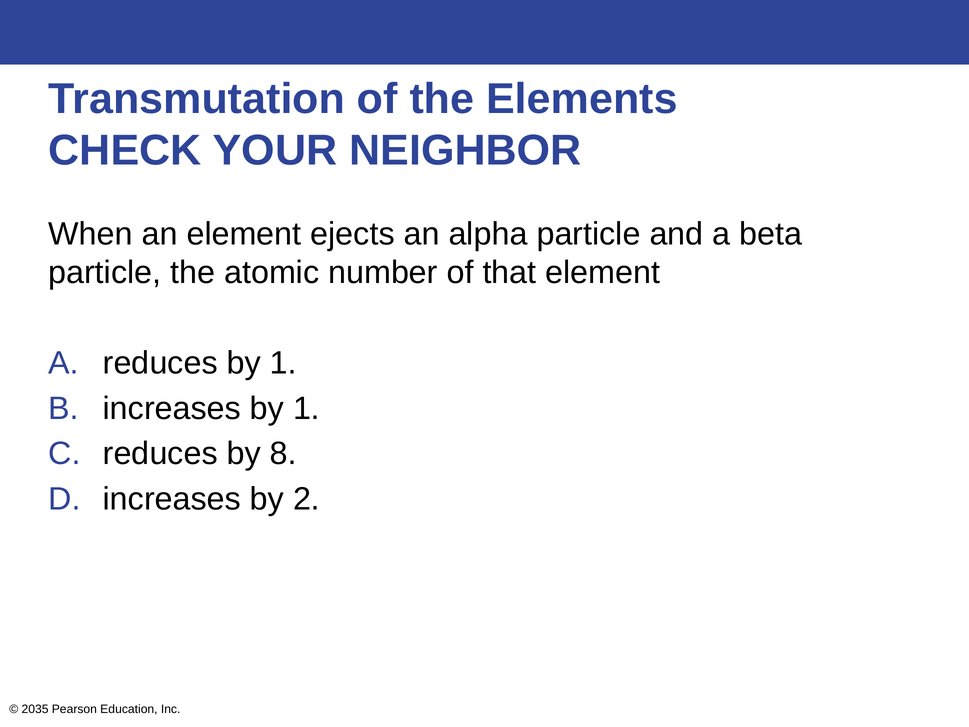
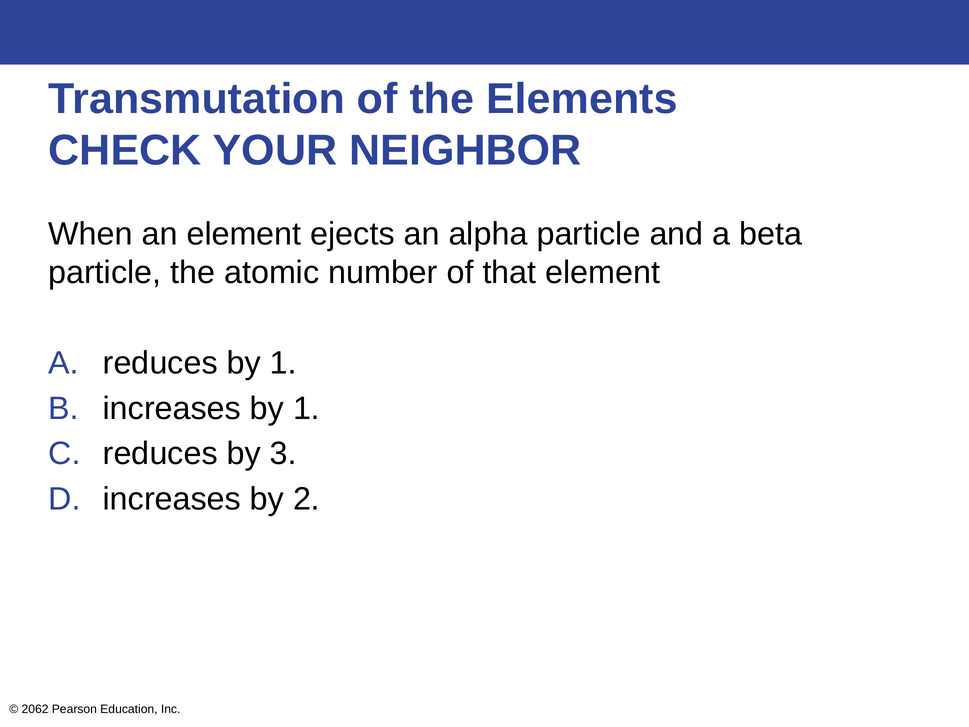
8: 8 -> 3
2035: 2035 -> 2062
